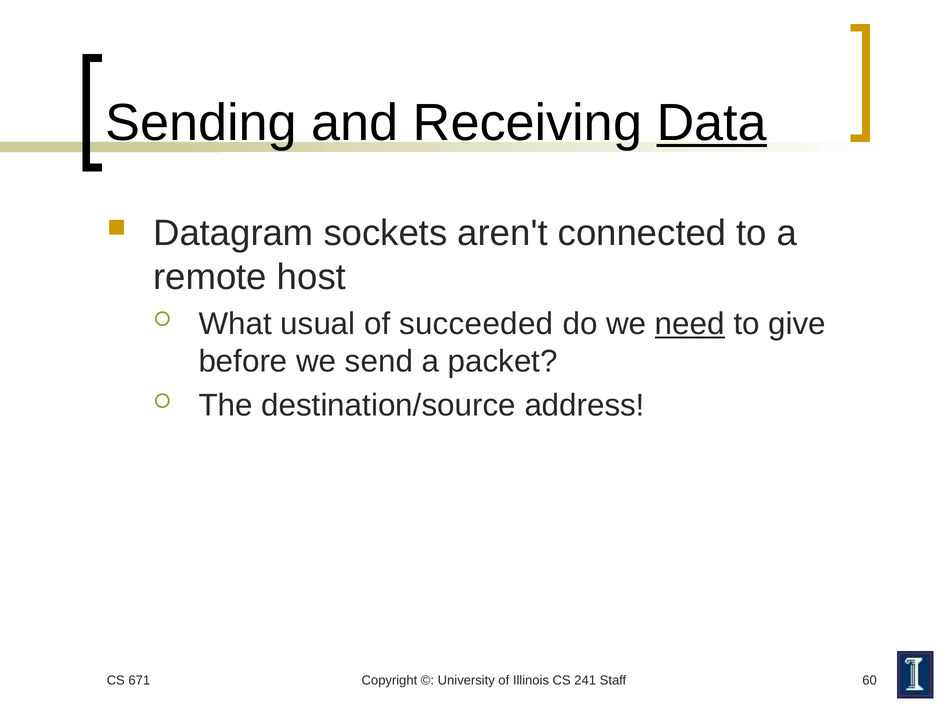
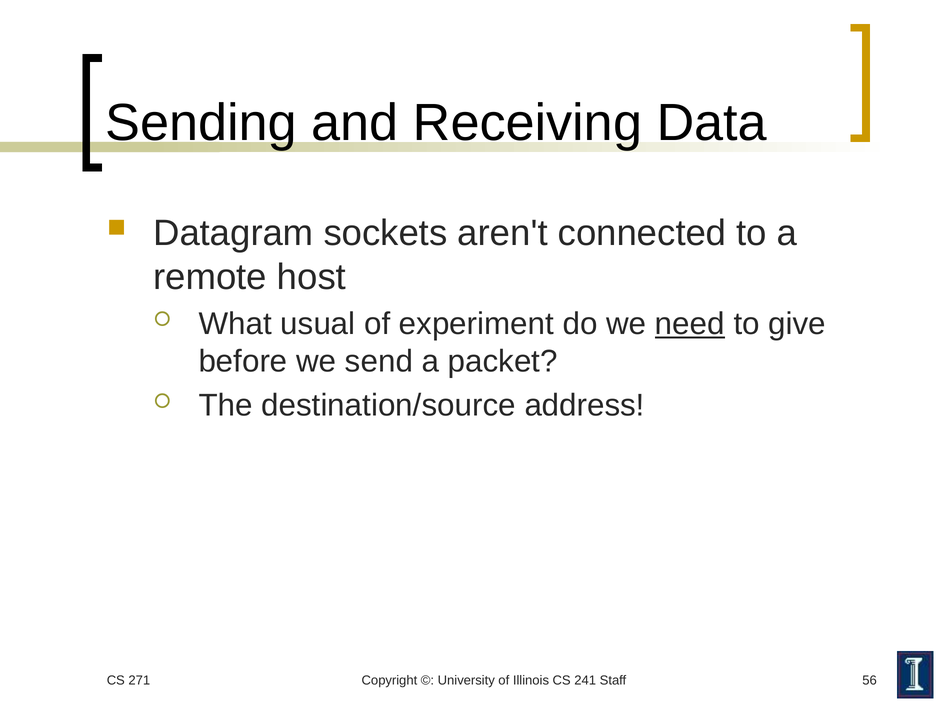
Data underline: present -> none
succeeded: succeeded -> experiment
671: 671 -> 271
60: 60 -> 56
